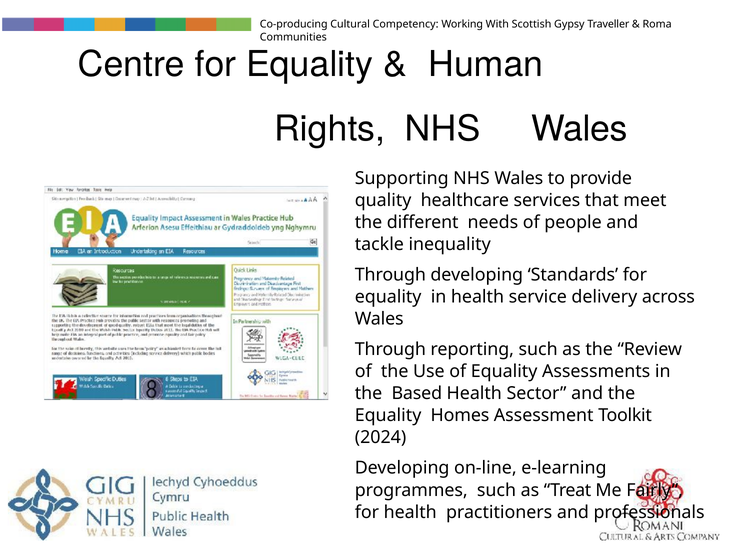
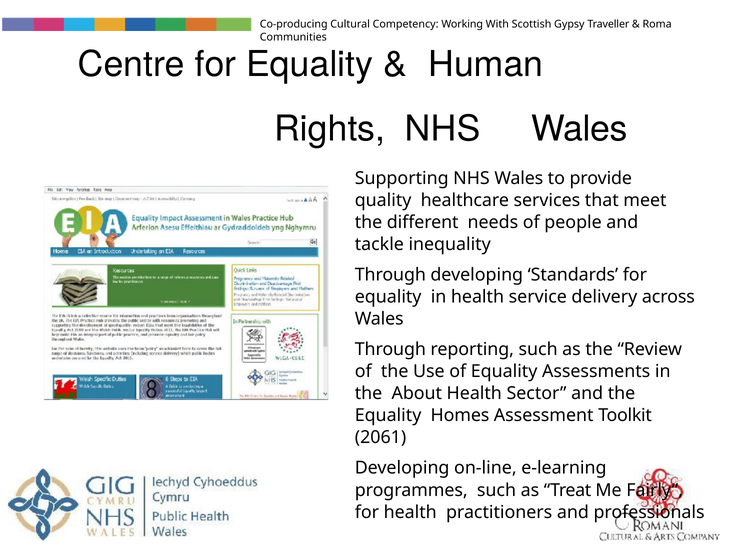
Based: Based -> About
2024: 2024 -> 2061
